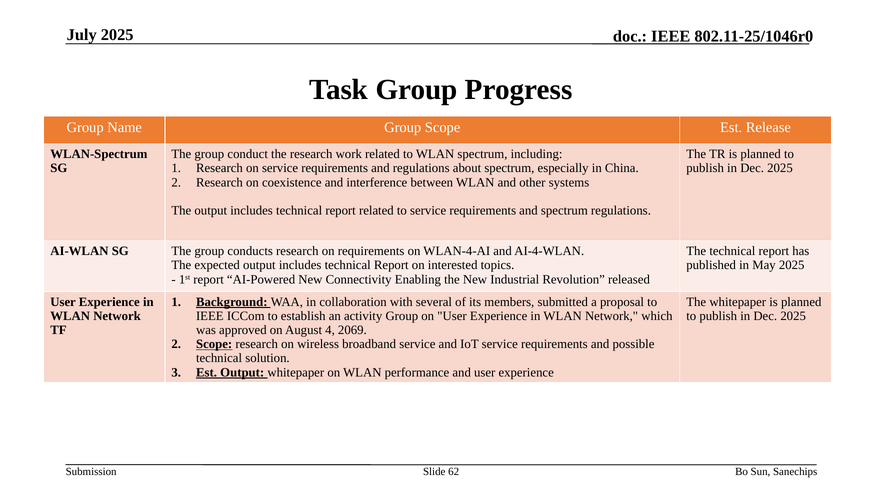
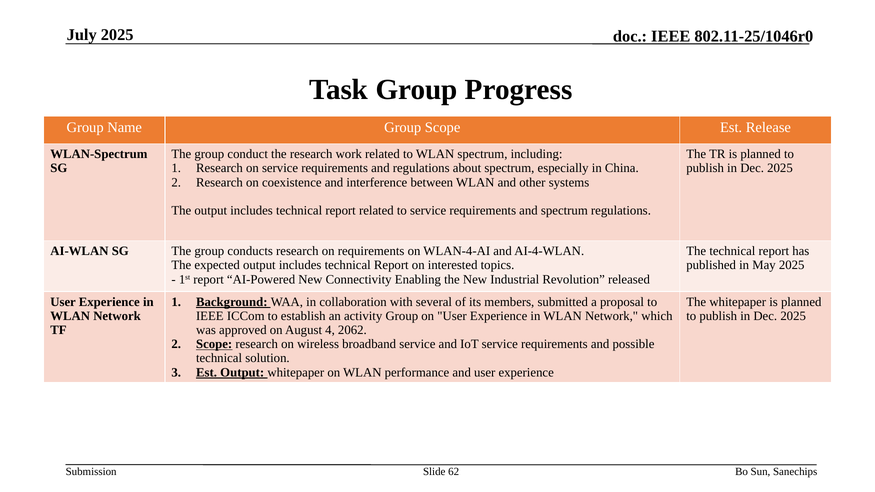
2069: 2069 -> 2062
